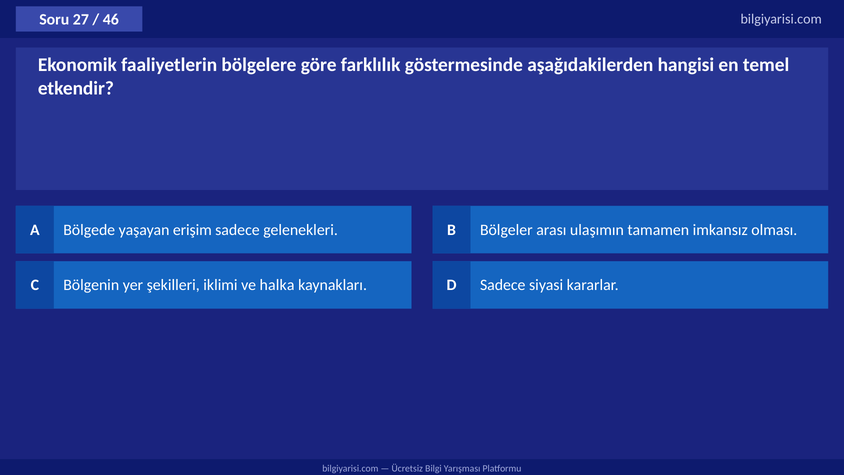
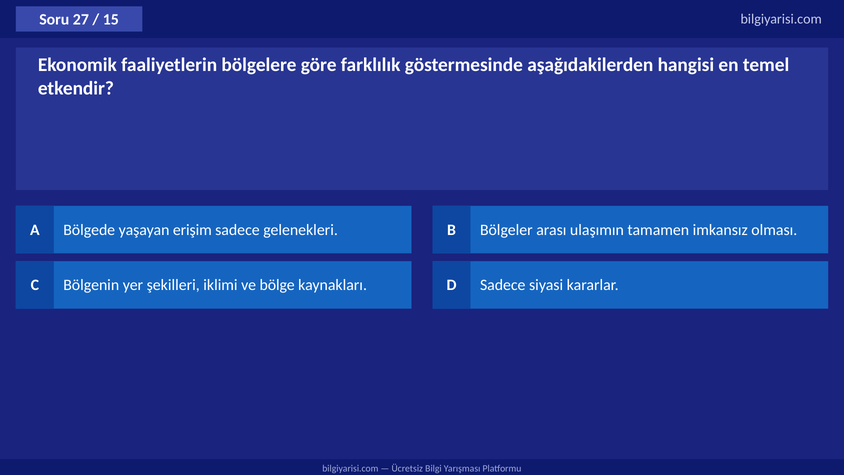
46: 46 -> 15
halka: halka -> bölge
